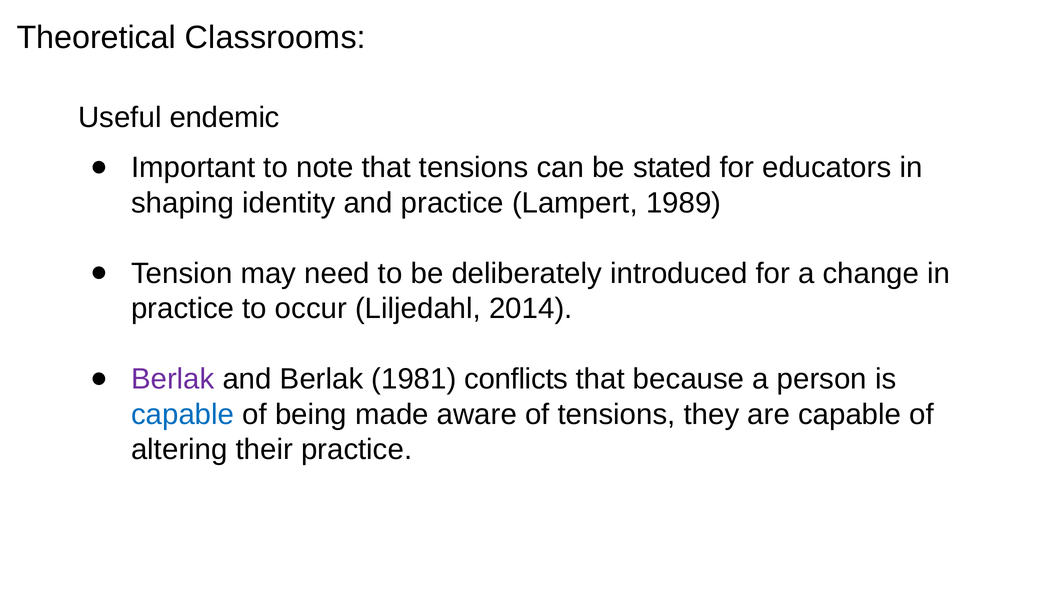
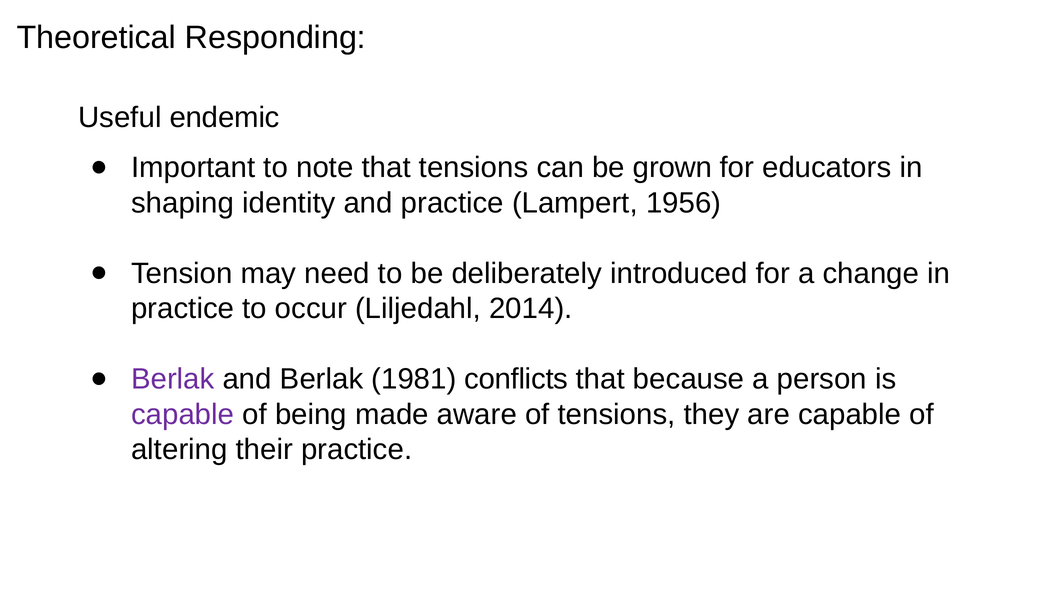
Classrooms: Classrooms -> Responding
stated: stated -> grown
1989: 1989 -> 1956
capable at (183, 415) colour: blue -> purple
